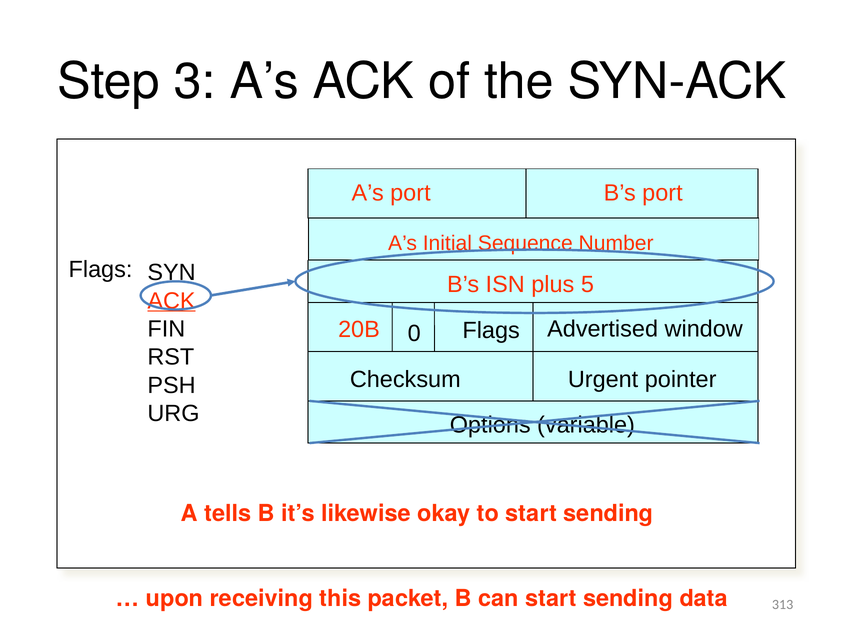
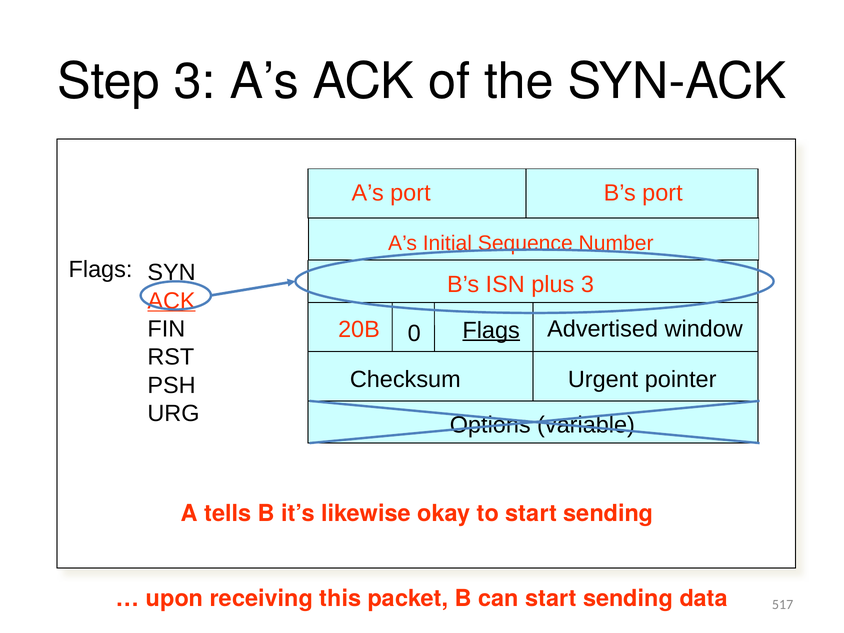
plus 5: 5 -> 3
Flags at (491, 330) underline: none -> present
313: 313 -> 517
